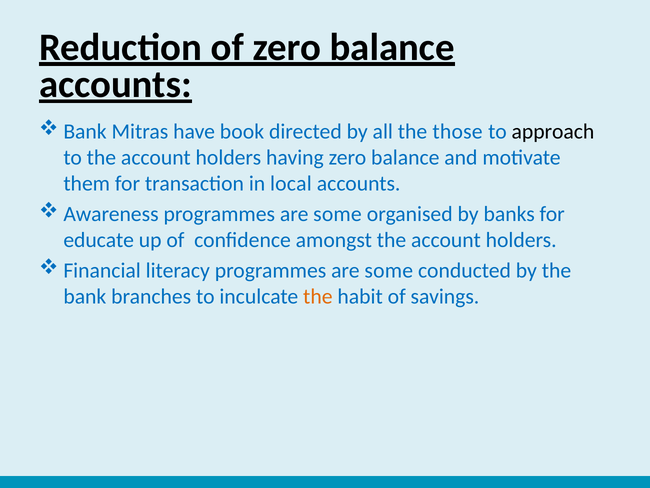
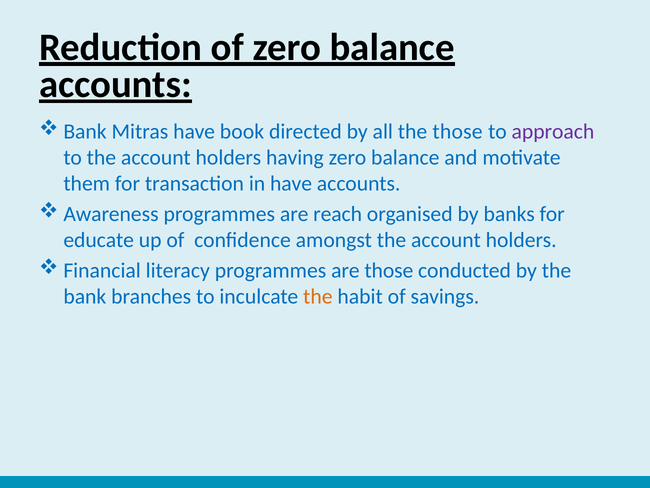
approach colour: black -> purple
in local: local -> have
Awareness programmes are some: some -> reach
literacy programmes are some: some -> those
